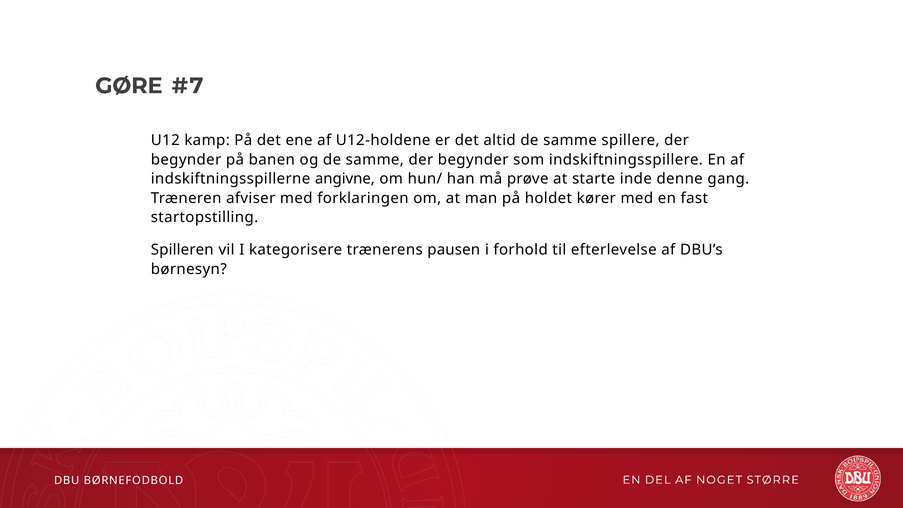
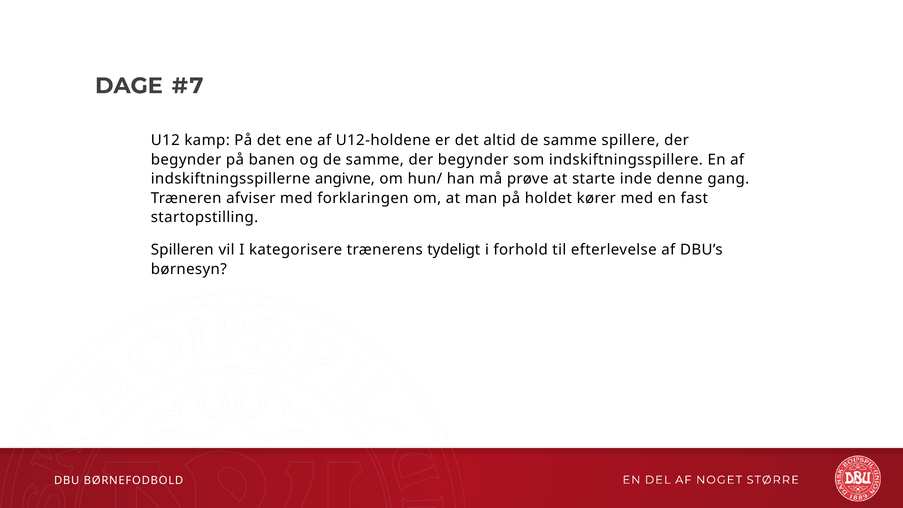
GØRE: GØRE -> DAGE
pausen: pausen -> tydeligt
